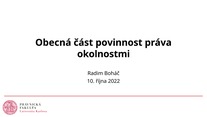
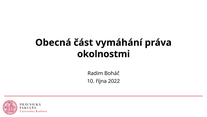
povinnost: povinnost -> vymáhání
